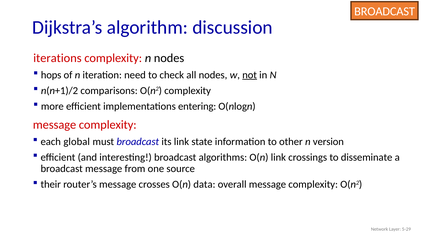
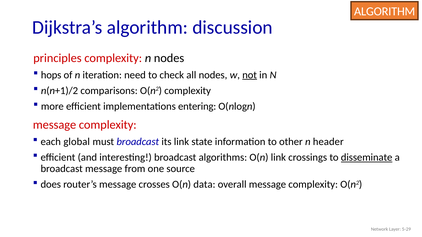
BROADCAST at (385, 12): BROADCAST -> ALGORITHM
iterations: iterations -> principles
version: version -> header
disseminate underline: none -> present
their: their -> does
